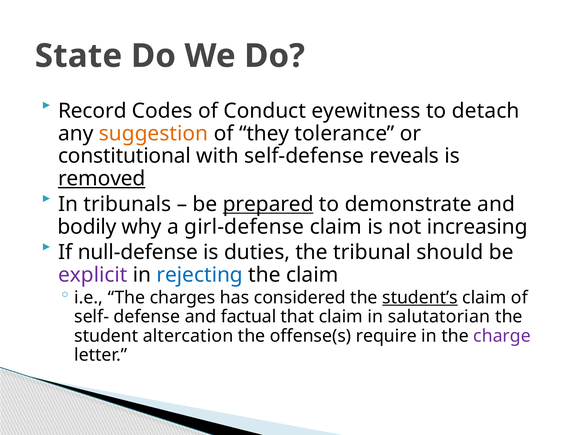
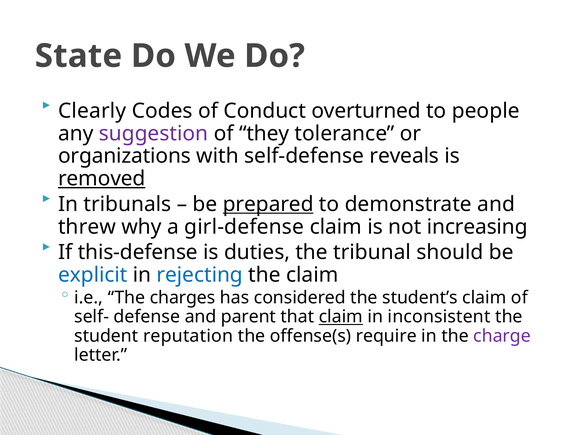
Record: Record -> Clearly
eyewitness: eyewitness -> overturned
detach: detach -> people
suggestion colour: orange -> purple
constitutional: constitutional -> organizations
bodily: bodily -> threw
null-defense: null-defense -> this-defense
explicit colour: purple -> blue
student’s underline: present -> none
factual: factual -> parent
claim at (341, 317) underline: none -> present
salutatorian: salutatorian -> inconsistent
altercation: altercation -> reputation
